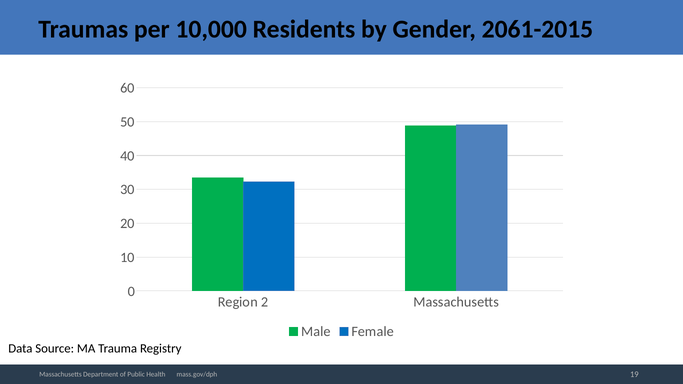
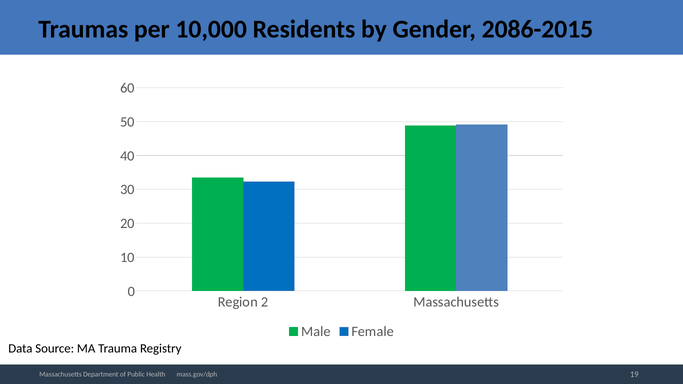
2061-2015: 2061-2015 -> 2086-2015
